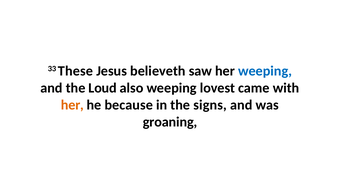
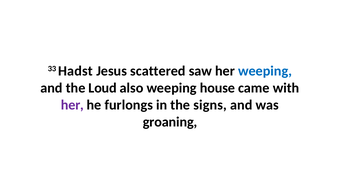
These: These -> Hadst
believeth: believeth -> scattered
lovest: lovest -> house
her at (72, 105) colour: orange -> purple
because: because -> furlongs
